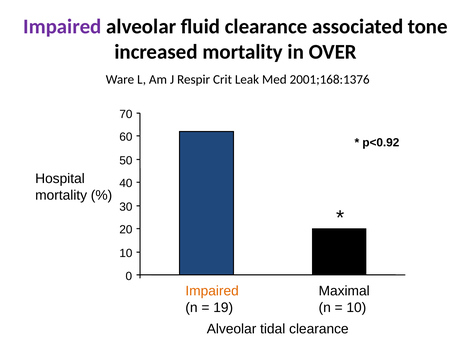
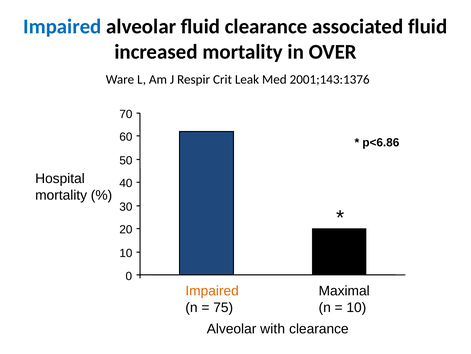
Impaired at (62, 27) colour: purple -> blue
associated tone: tone -> fluid
2001;168:1376: 2001;168:1376 -> 2001;143:1376
p<0.92: p<0.92 -> p<6.86
19: 19 -> 75
tidal: tidal -> with
